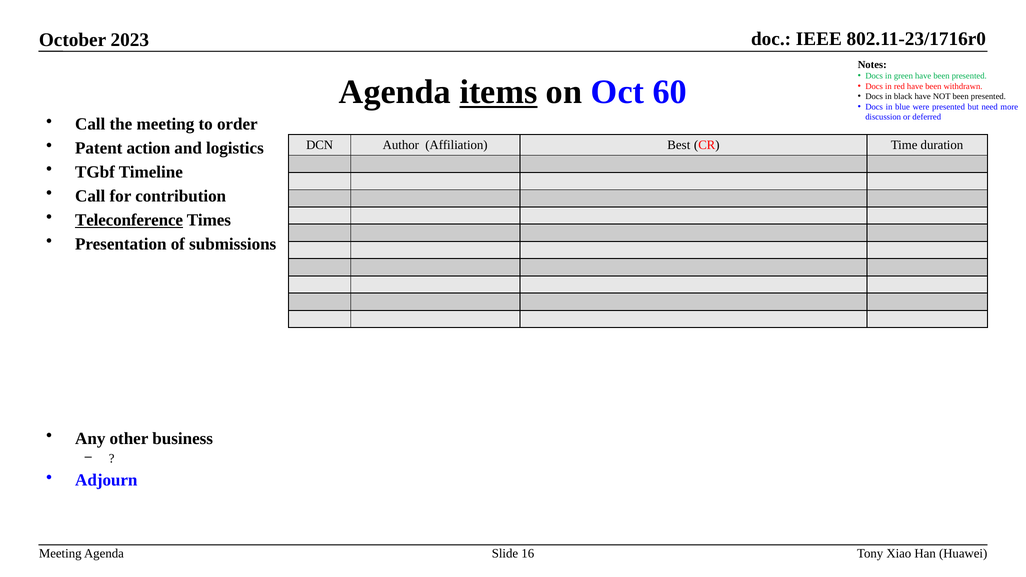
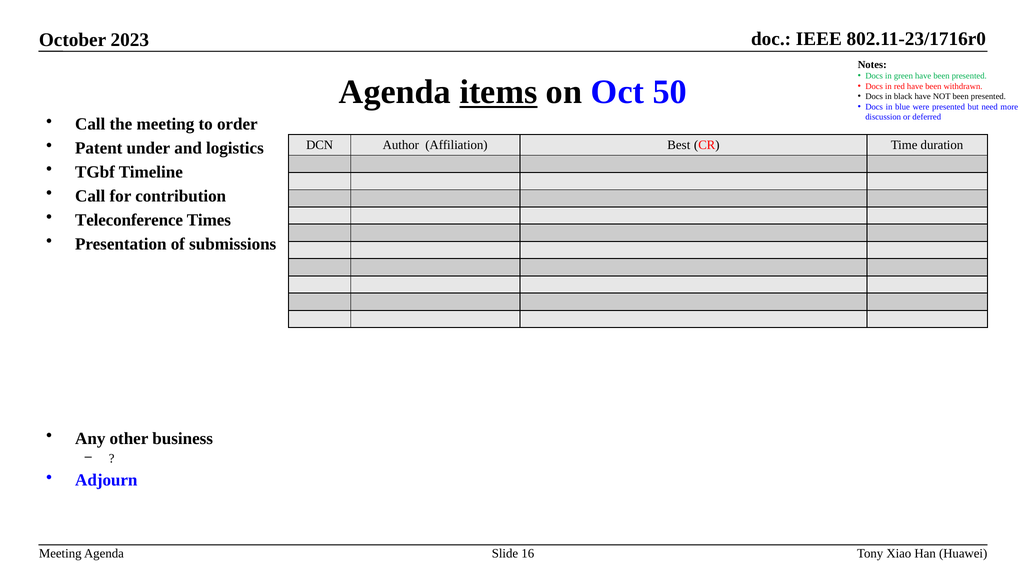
60: 60 -> 50
action: action -> under
Teleconference underline: present -> none
